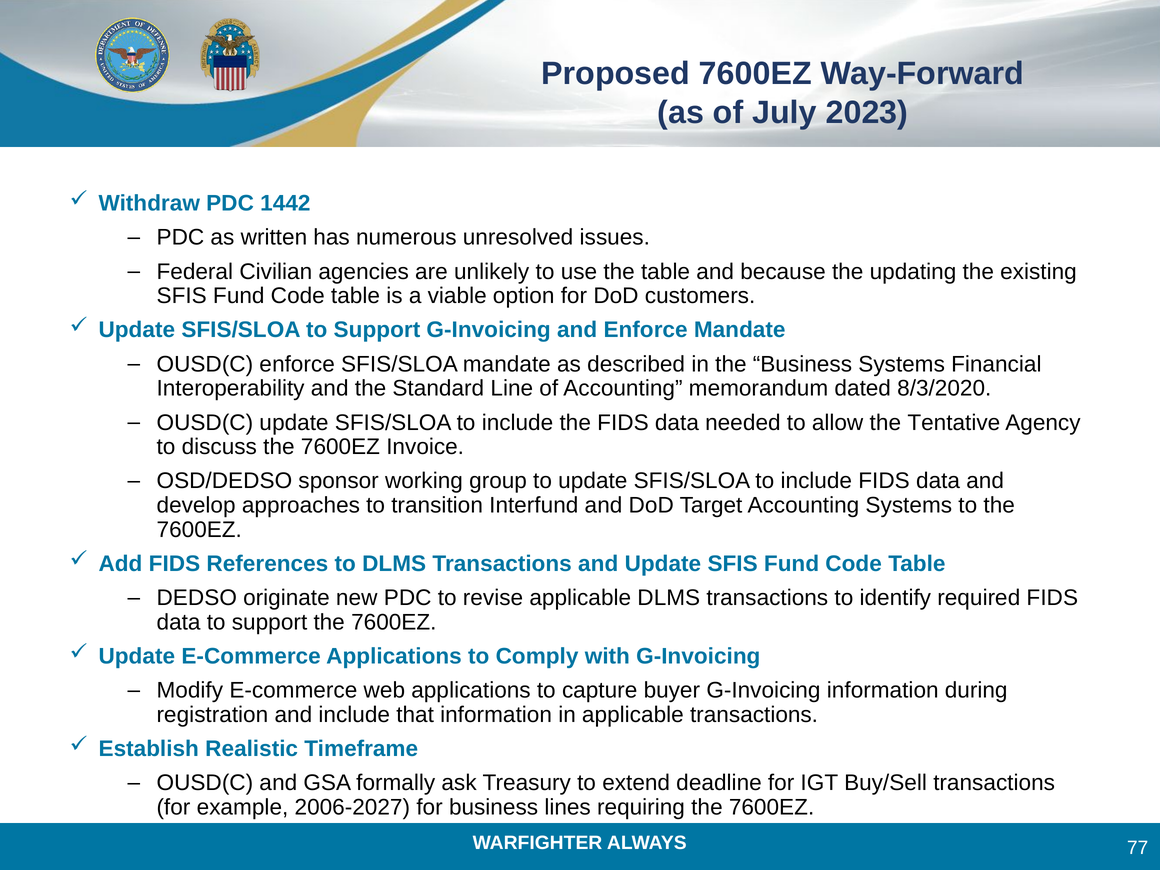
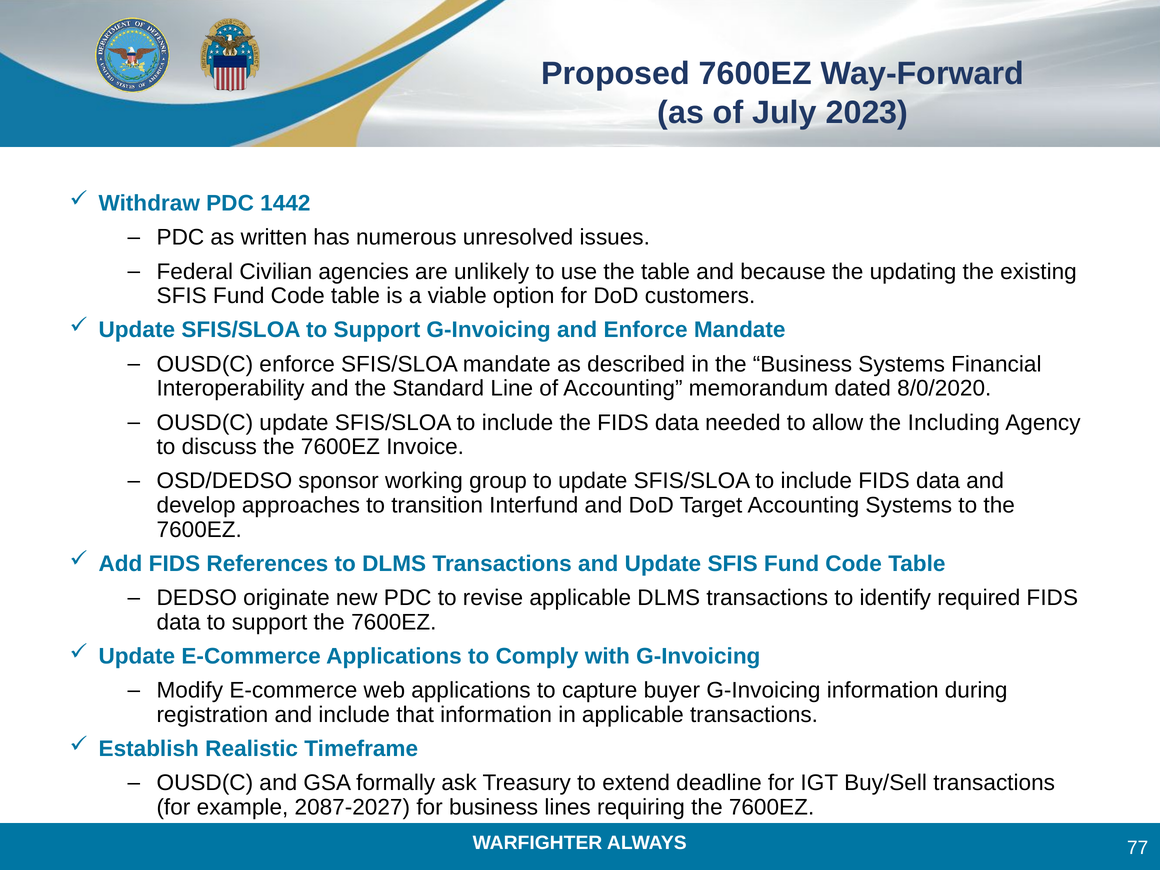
8/3/2020: 8/3/2020 -> 8/0/2020
Tentative: Tentative -> Including
2006-2027: 2006-2027 -> 2087-2027
